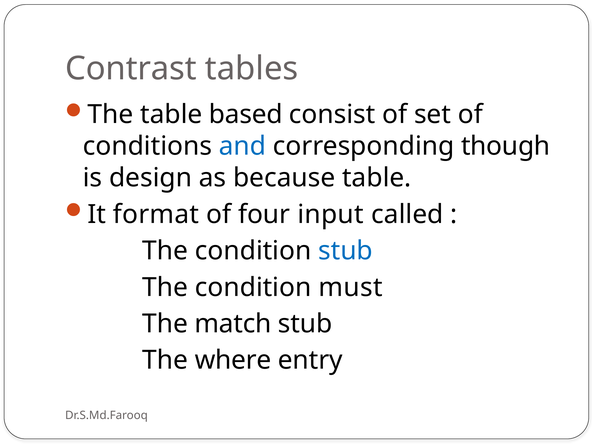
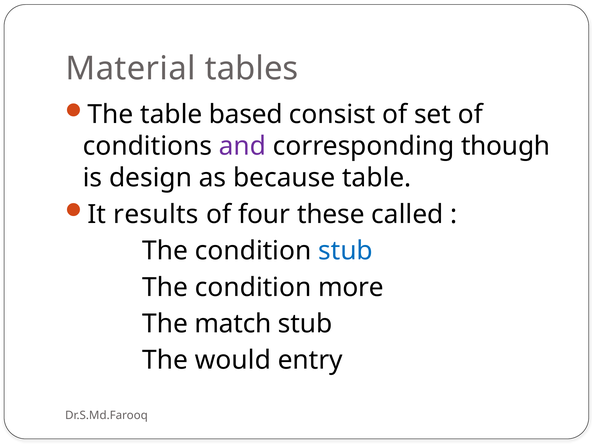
Contrast: Contrast -> Material
and colour: blue -> purple
format: format -> results
input: input -> these
must: must -> more
where: where -> would
